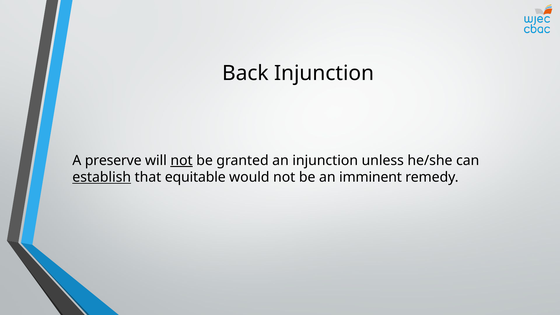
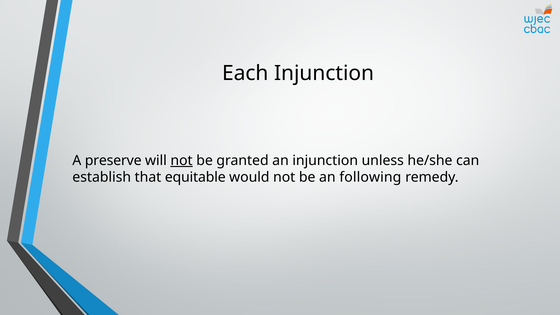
Back: Back -> Each
establish underline: present -> none
imminent: imminent -> following
